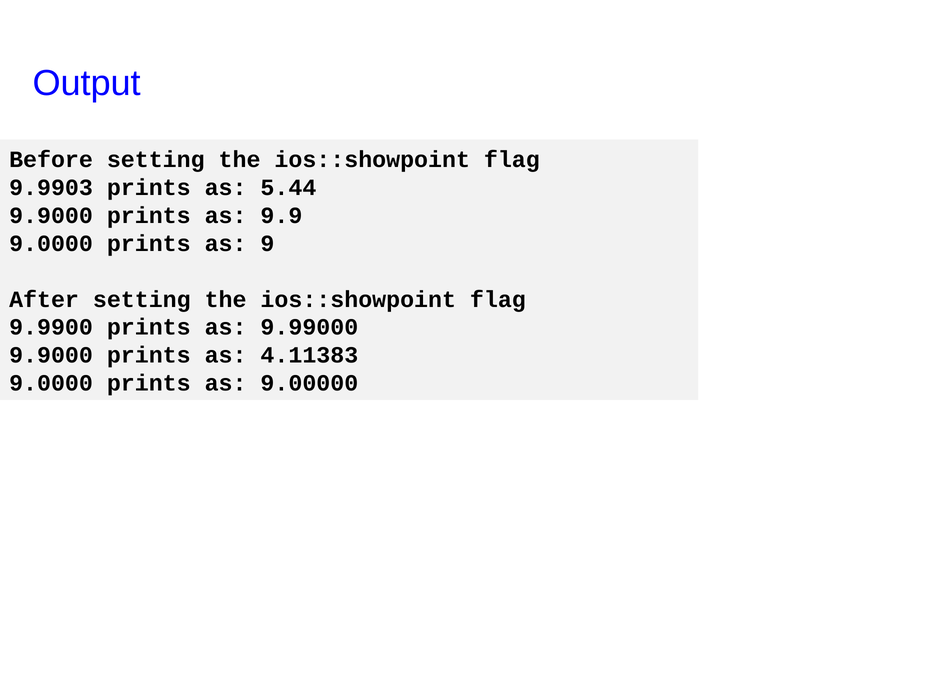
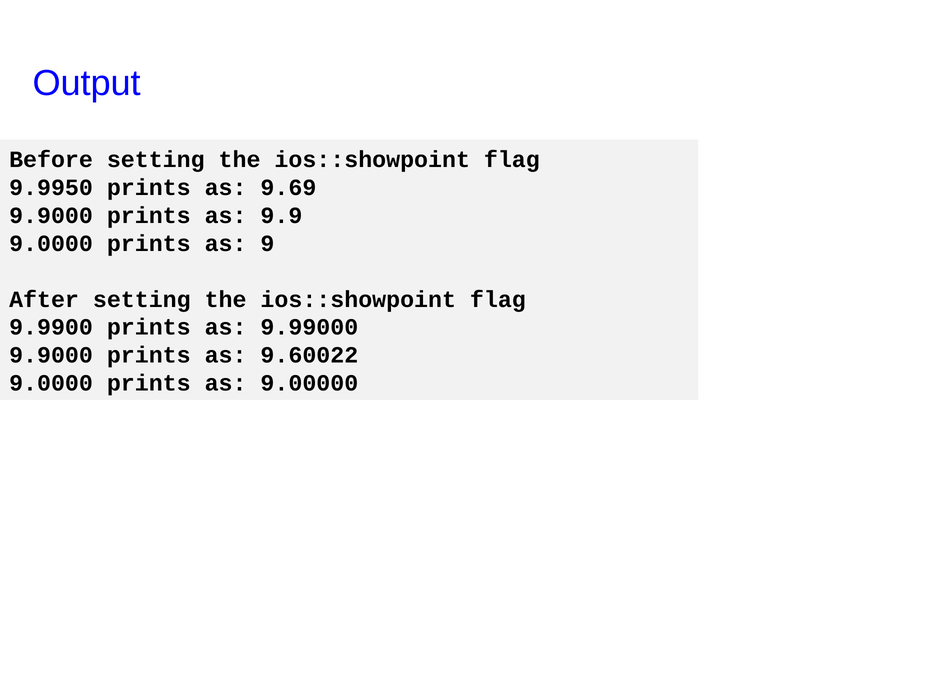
9.9903: 9.9903 -> 9.9950
5.44: 5.44 -> 9.69
4.11383: 4.11383 -> 9.60022
